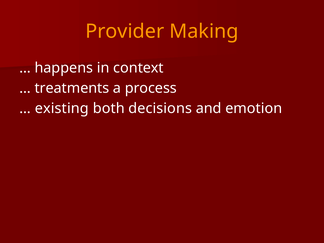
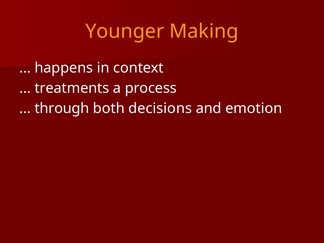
Provider: Provider -> Younger
existing: existing -> through
